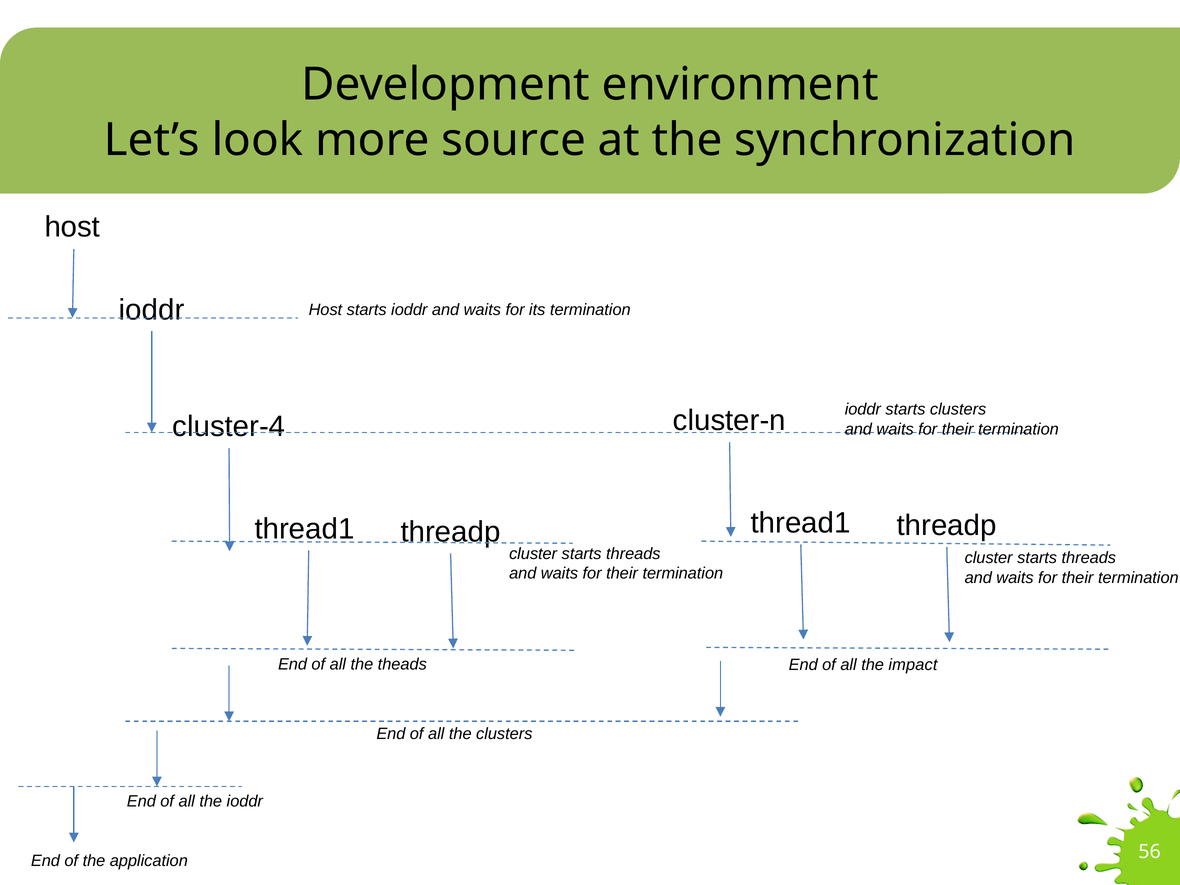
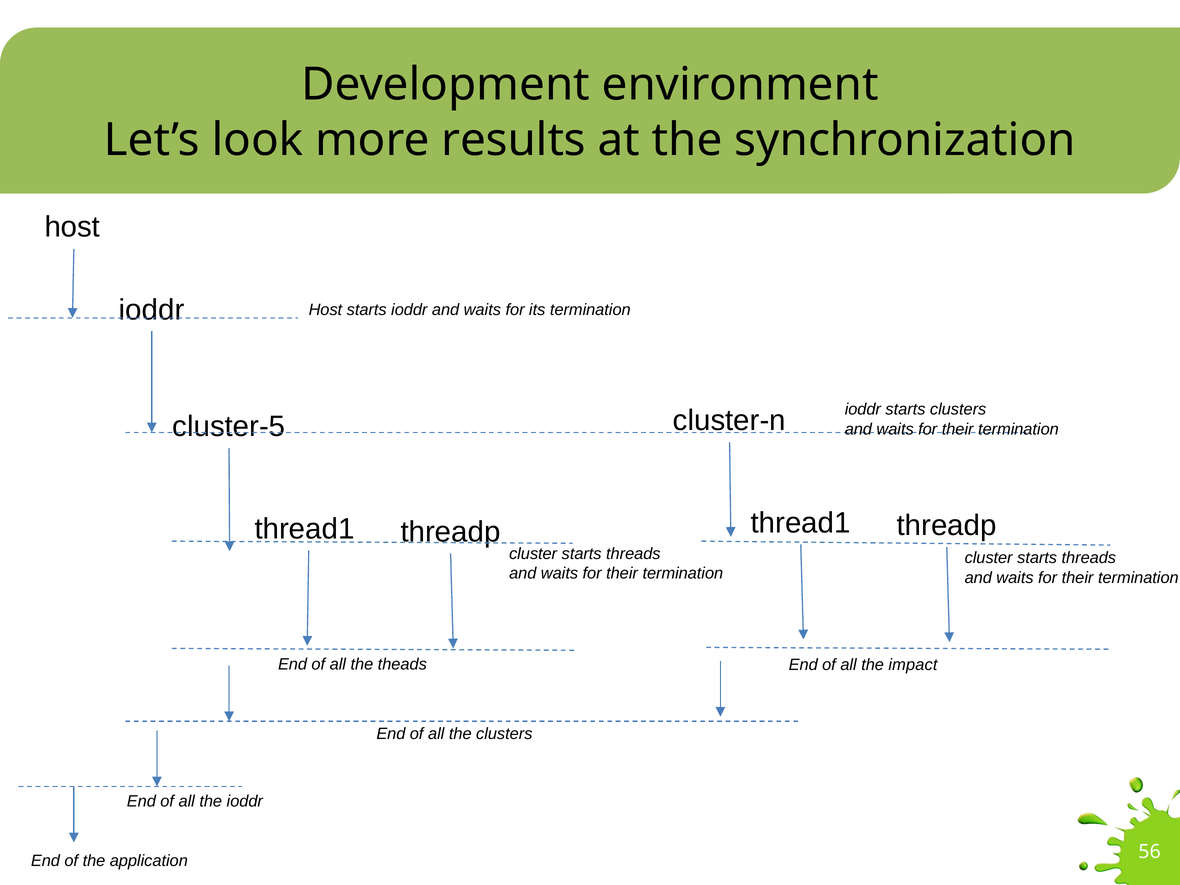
source: source -> results
cluster-4: cluster-4 -> cluster-5
